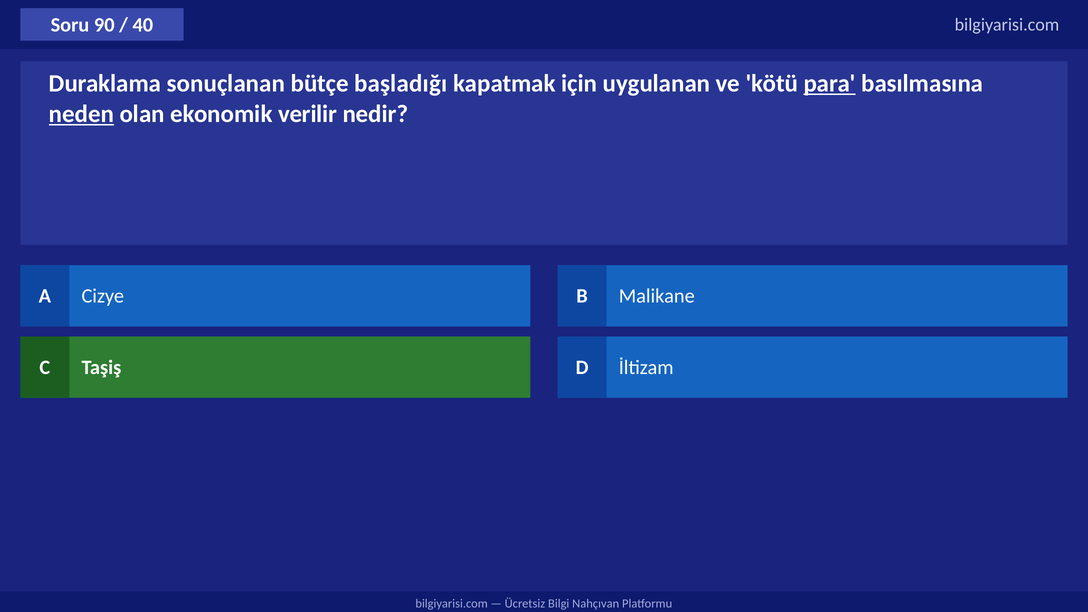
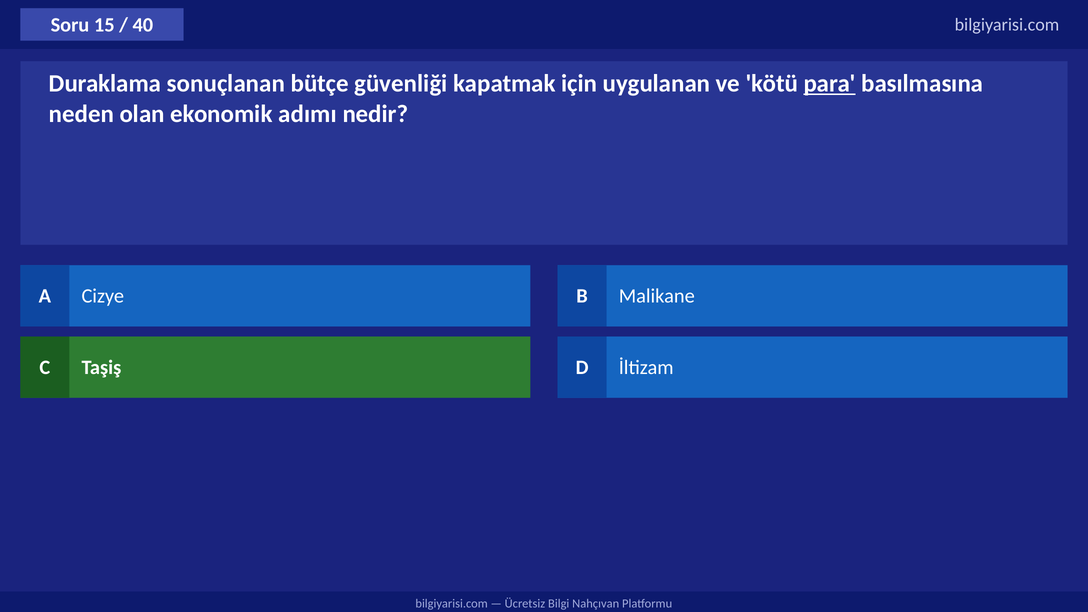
90: 90 -> 15
başladığı: başladığı -> güvenliği
neden underline: present -> none
verilir: verilir -> adımı
